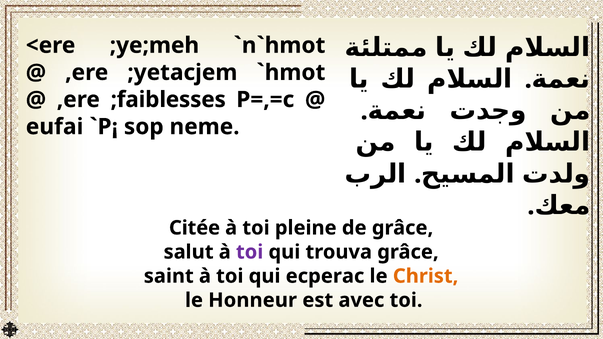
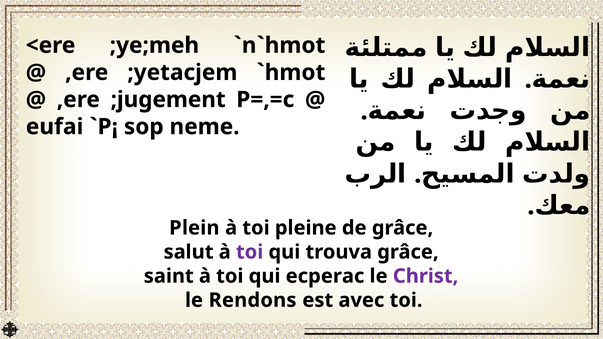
;faiblesses: ;faiblesses -> ;jugement
Citée: Citée -> Plein
Christ colour: orange -> purple
Honneur: Honneur -> Rendons
